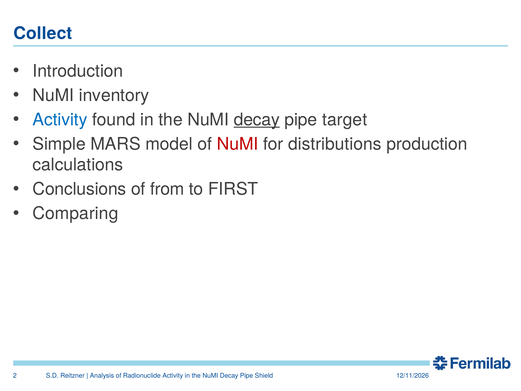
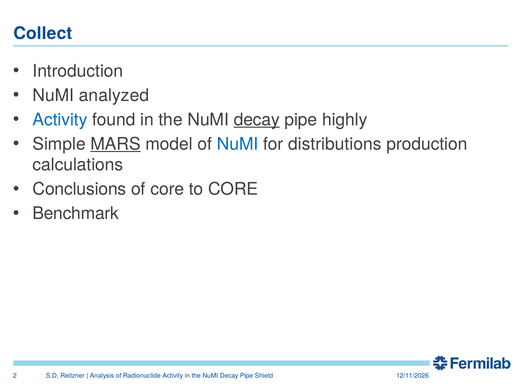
inventory: inventory -> analyzed
target: target -> highly
MARS underline: none -> present
NuMI at (238, 144) colour: red -> blue
of from: from -> core
to FIRST: FIRST -> CORE
Comparing: Comparing -> Benchmark
